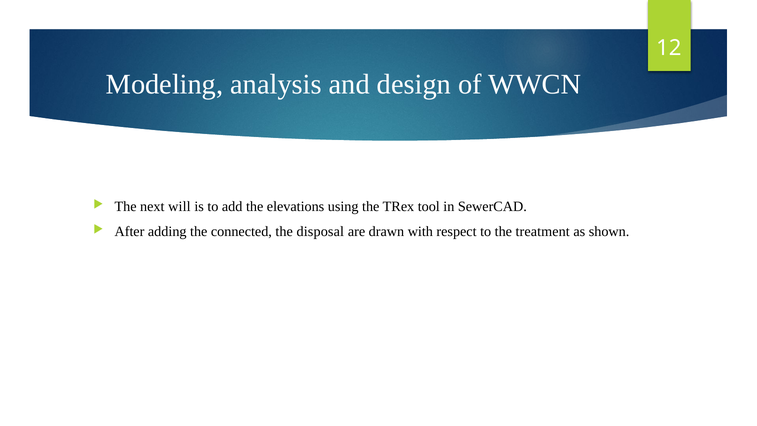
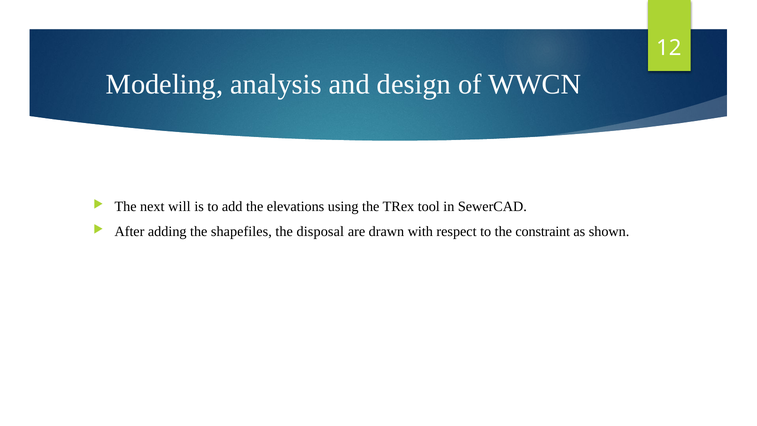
connected: connected -> shapefiles
treatment: treatment -> constraint
